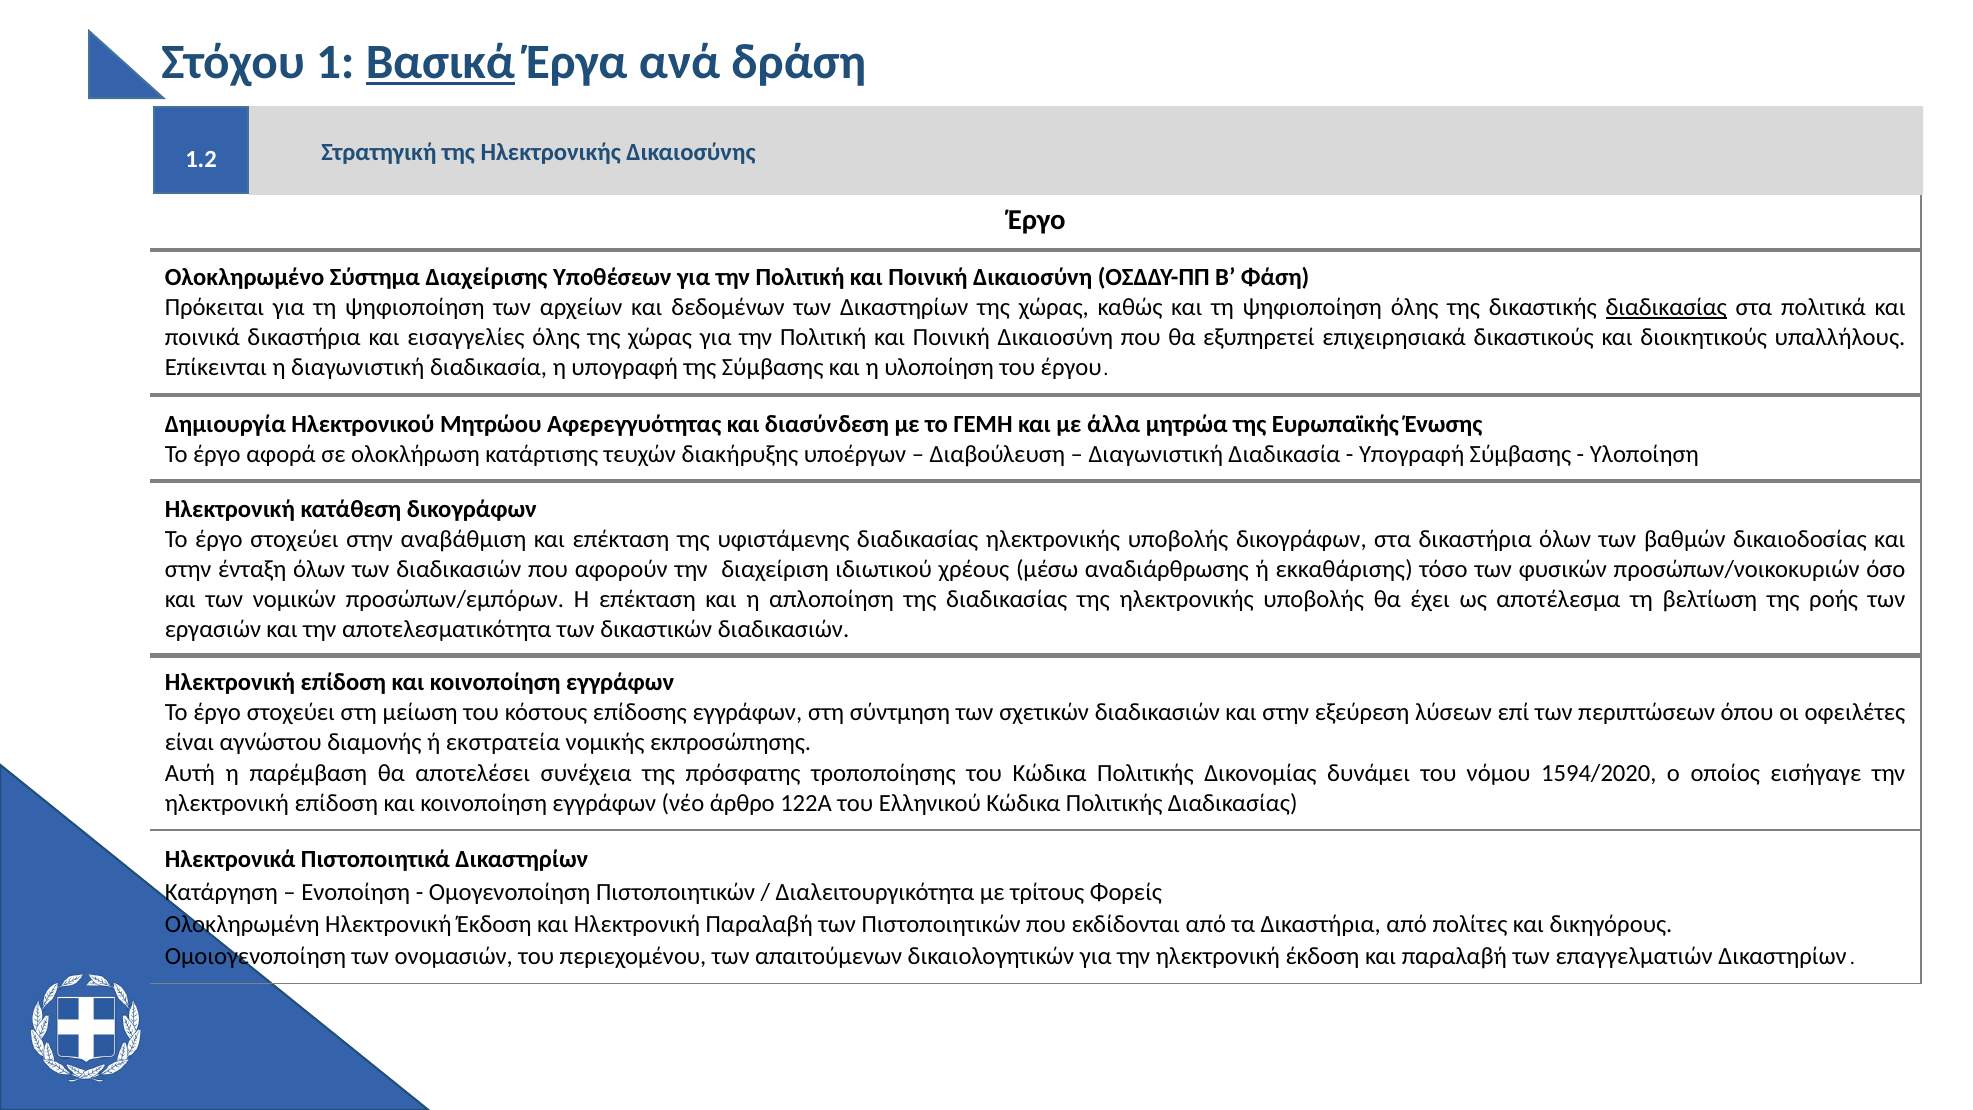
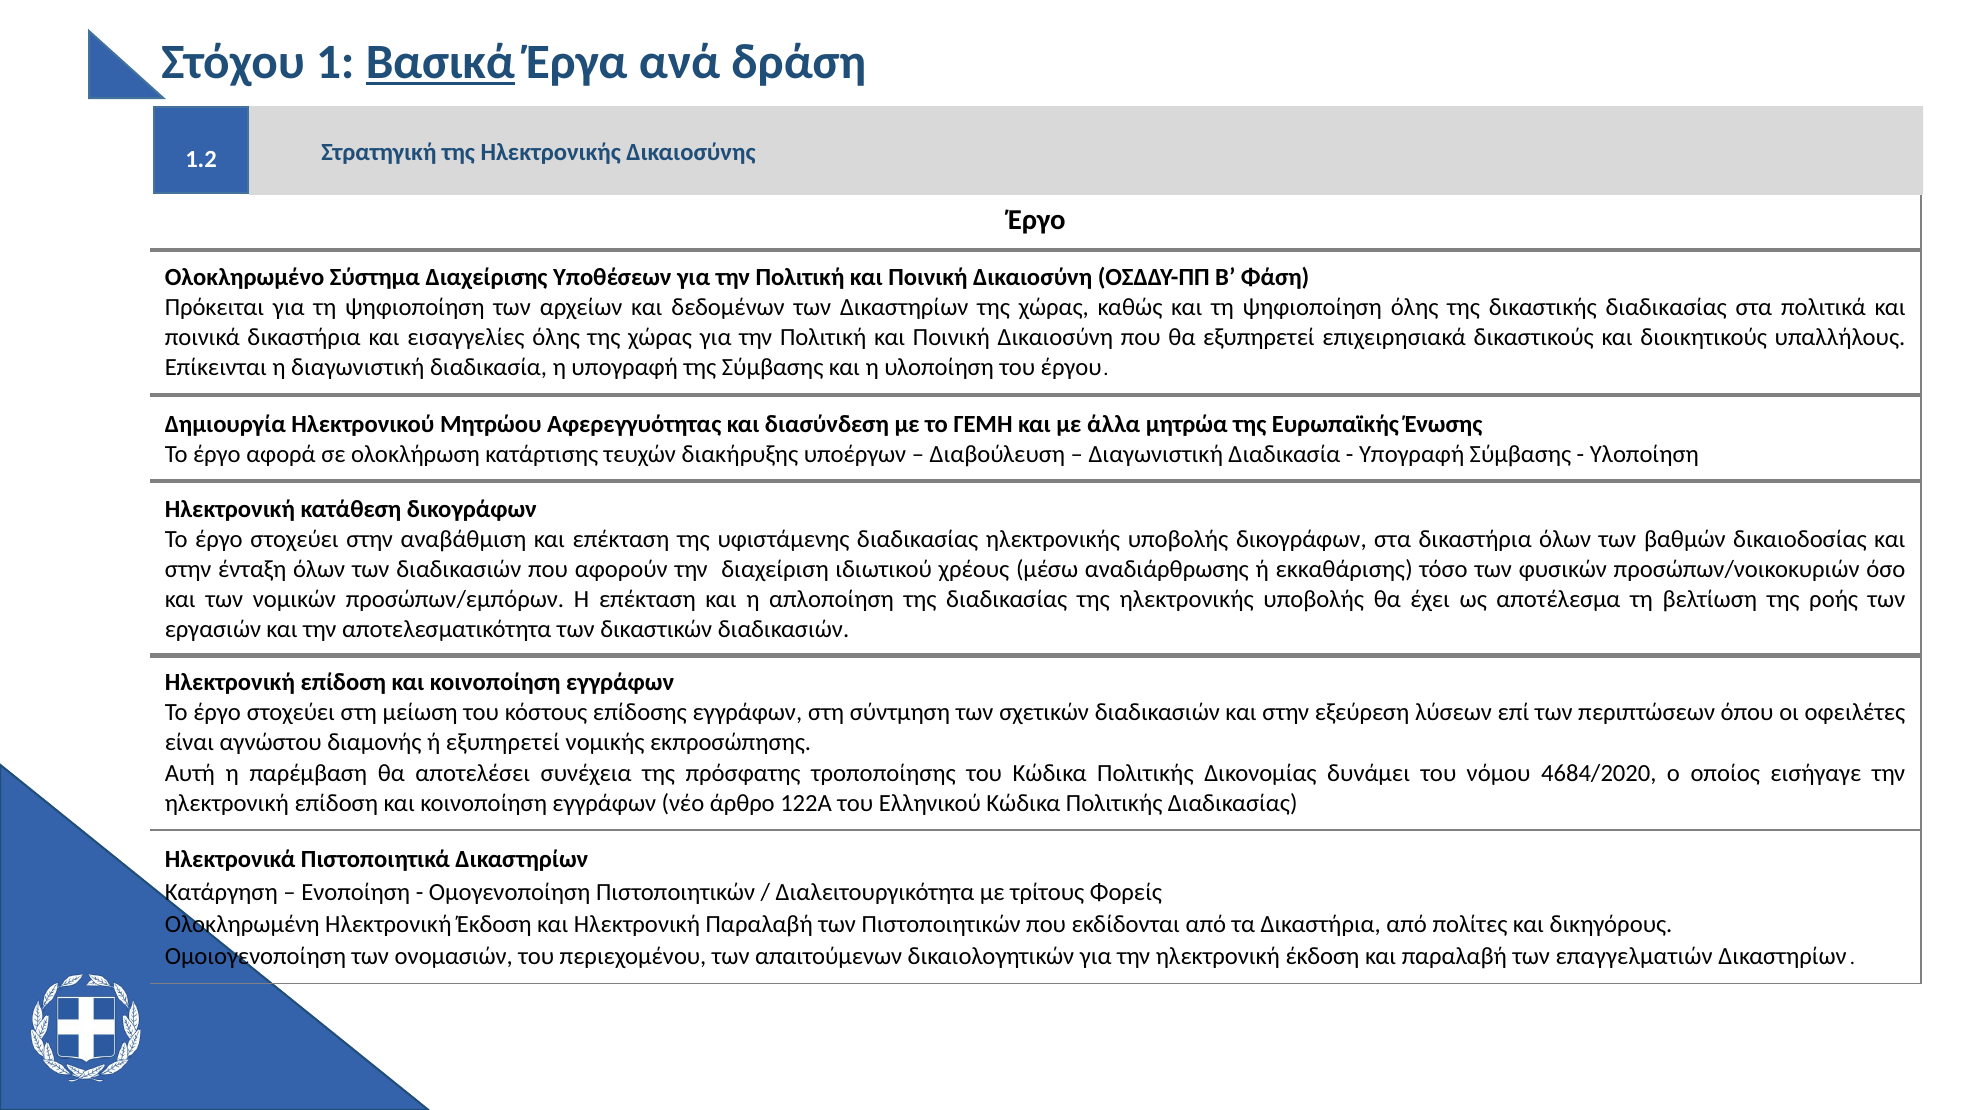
διαδικασίας at (1666, 307) underline: present -> none
ή εκστρατεία: εκστρατεία -> εξυπηρετεί
1594/2020: 1594/2020 -> 4684/2020
